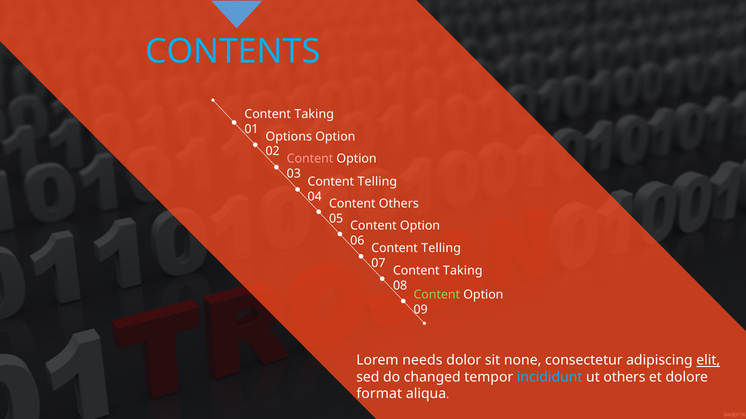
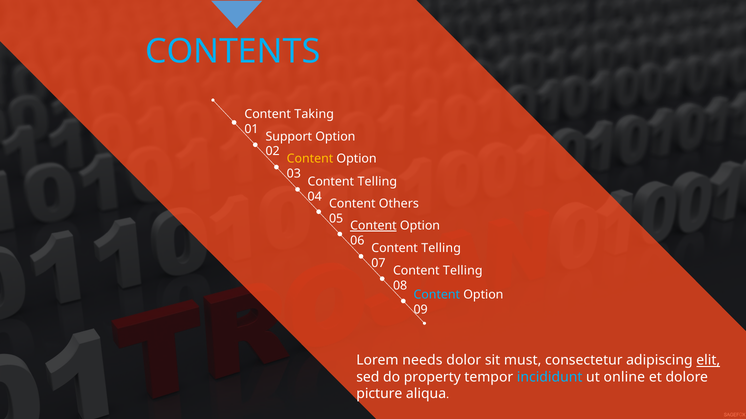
Options: Options -> Support
Content at (310, 159) colour: pink -> yellow
Content at (373, 226) underline: none -> present
Taking at (463, 271): Taking -> Telling
Content at (437, 295) colour: light green -> light blue
none: none -> must
changed: changed -> property
ut others: others -> online
format: format -> picture
